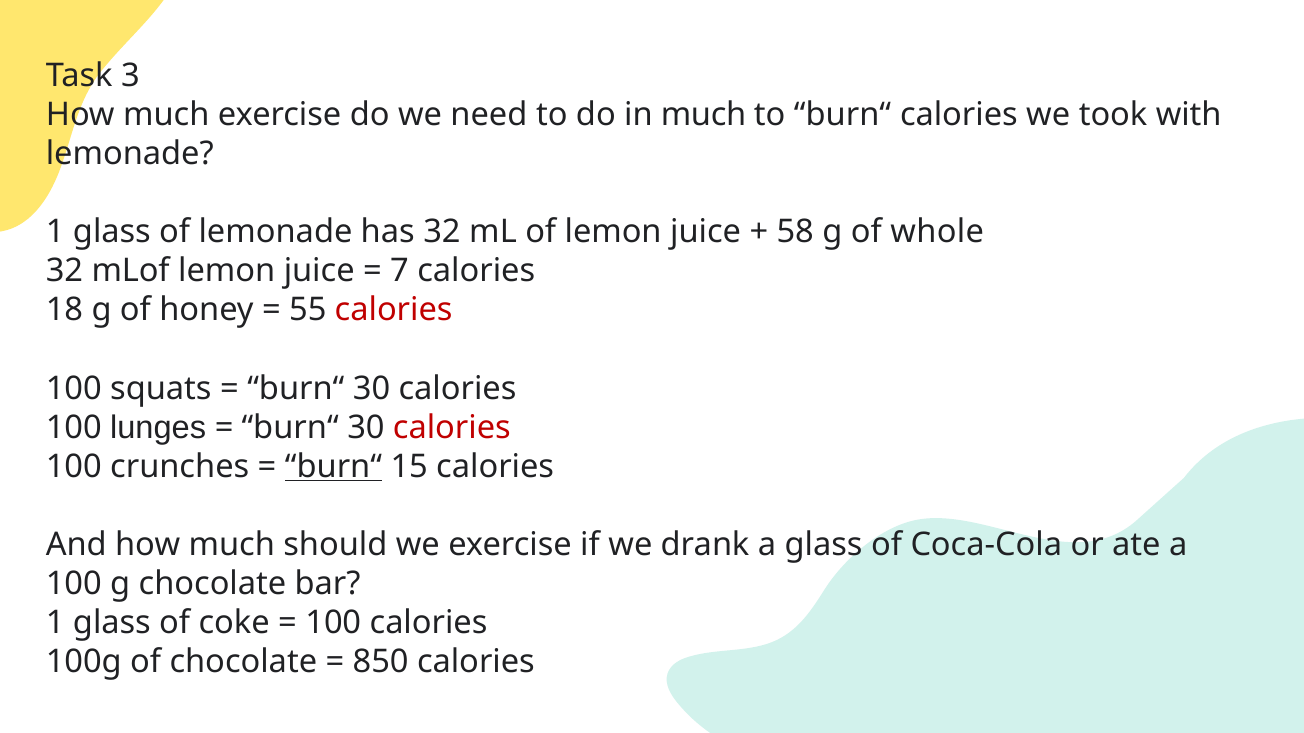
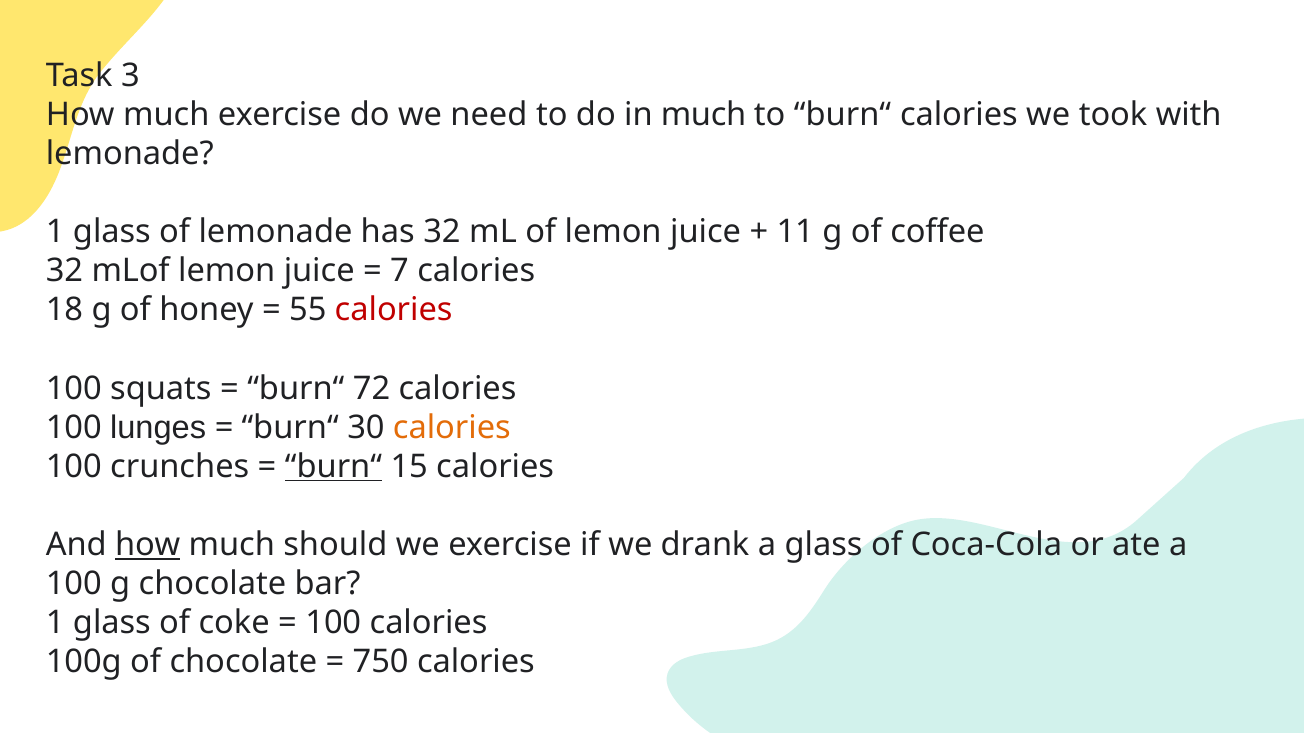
58: 58 -> 11
whole: whole -> coffee
30 at (372, 389): 30 -> 72
calories at (452, 428) colour: red -> orange
how at (148, 545) underline: none -> present
850: 850 -> 750
